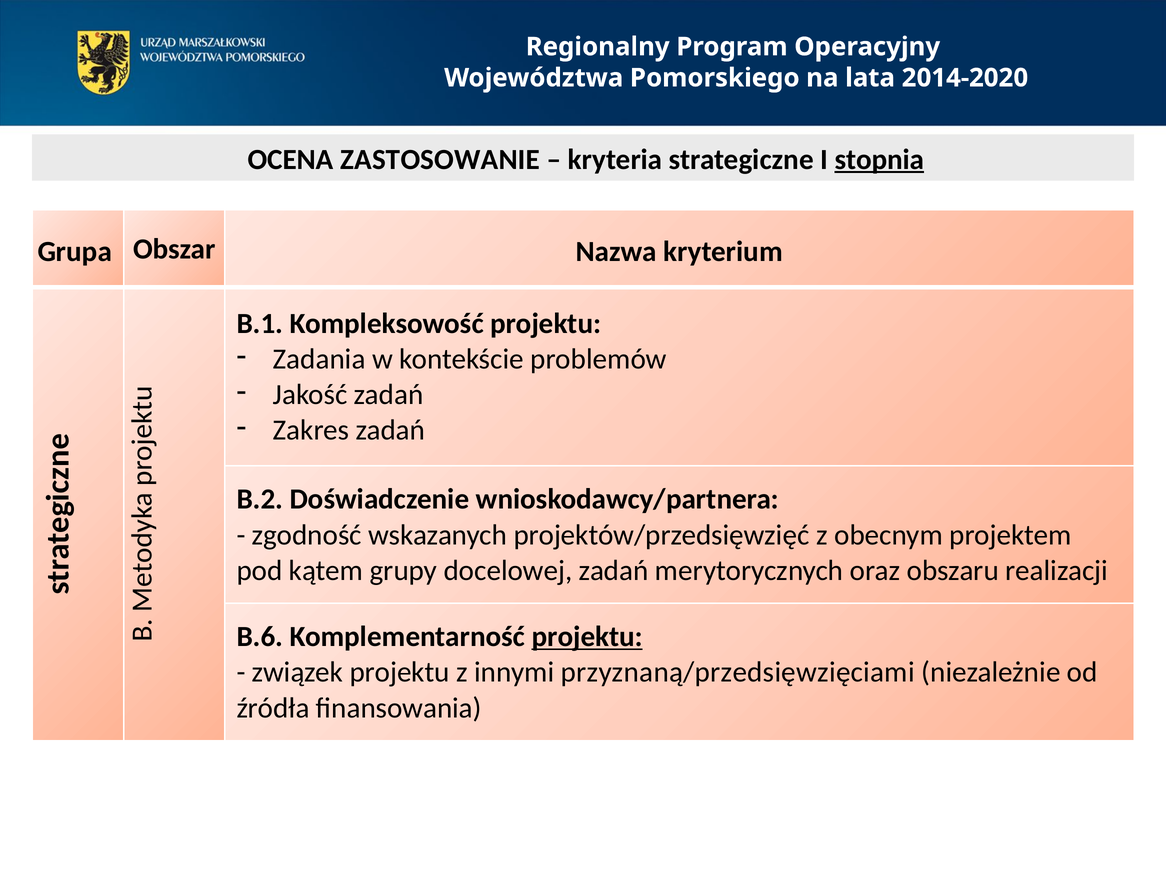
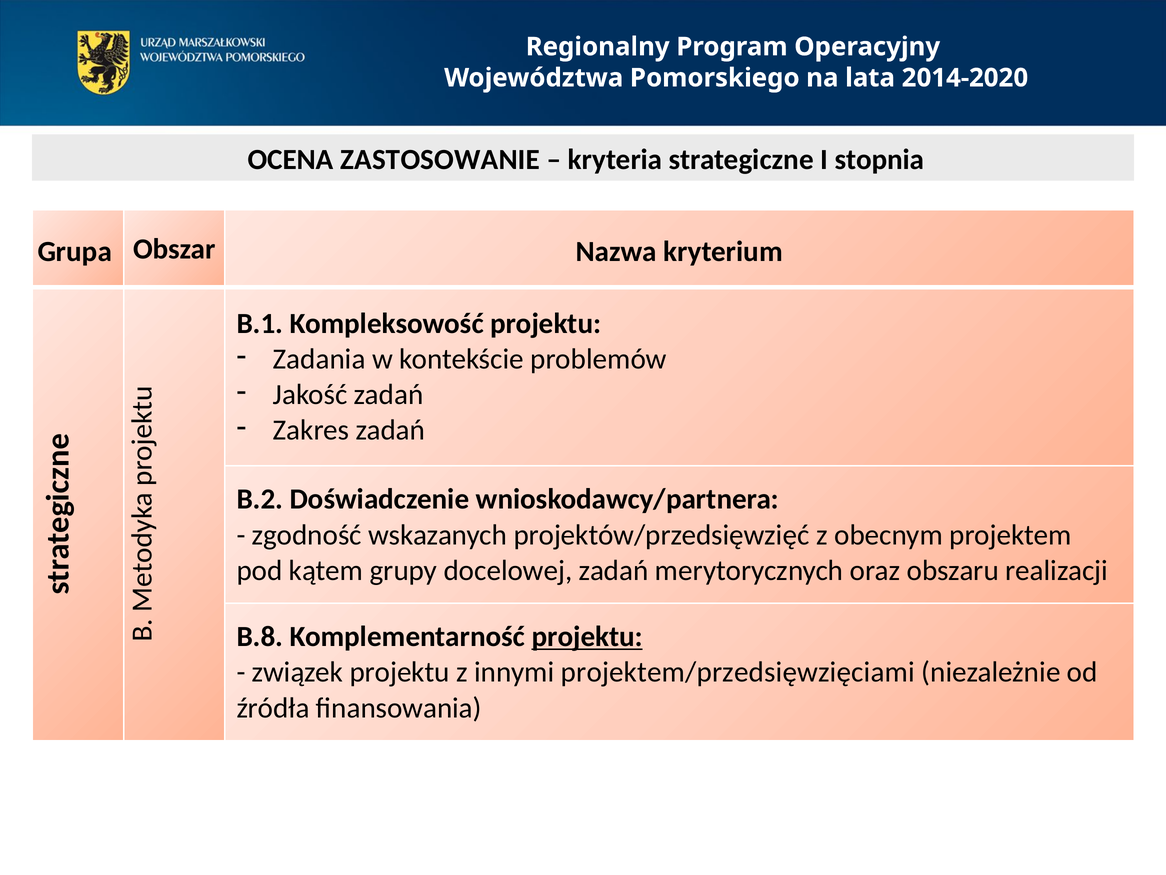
stopnia underline: present -> none
B.6: B.6 -> B.8
przyznaną/przedsięwzięciami: przyznaną/przedsięwzięciami -> projektem/przedsięwzięciami
